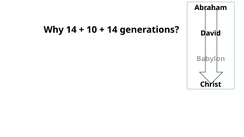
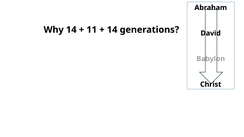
10: 10 -> 11
